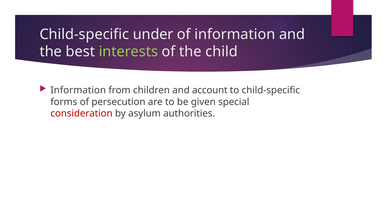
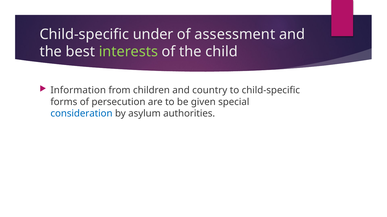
of information: information -> assessment
account: account -> country
consideration colour: red -> blue
